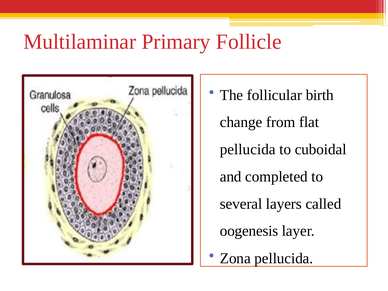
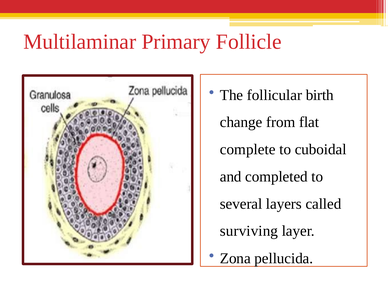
pellucida at (248, 149): pellucida -> complete
oogenesis: oogenesis -> surviving
